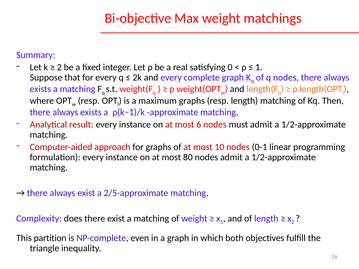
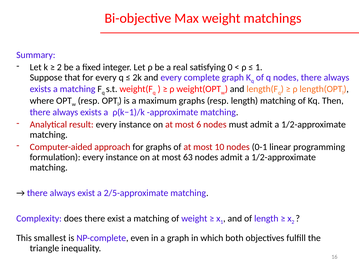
80: 80 -> 63
partition: partition -> smallest
